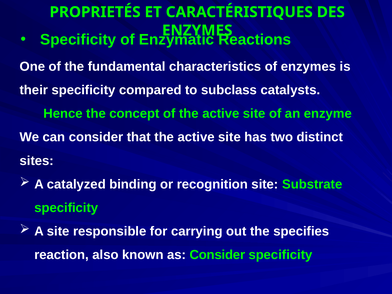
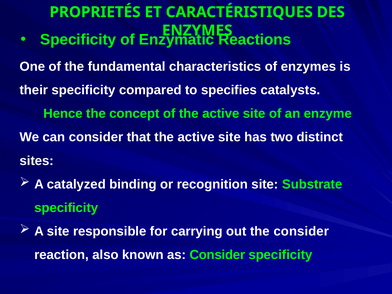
subclass: subclass -> specifies
the specifies: specifies -> consider
